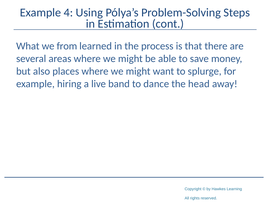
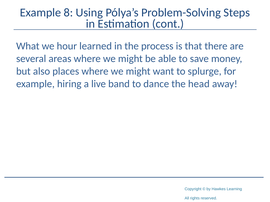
4: 4 -> 8
from: from -> hour
